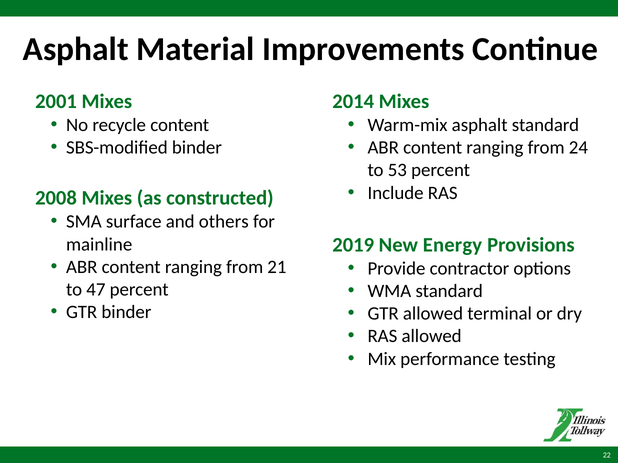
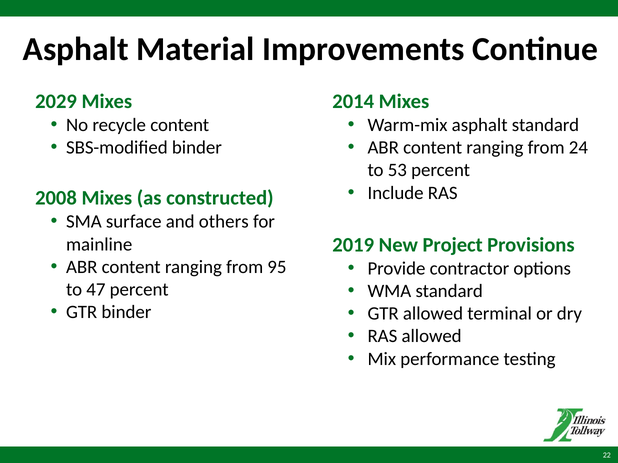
2001: 2001 -> 2029
Energy: Energy -> Project
21: 21 -> 95
